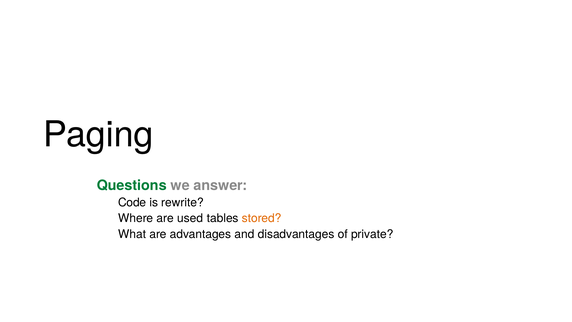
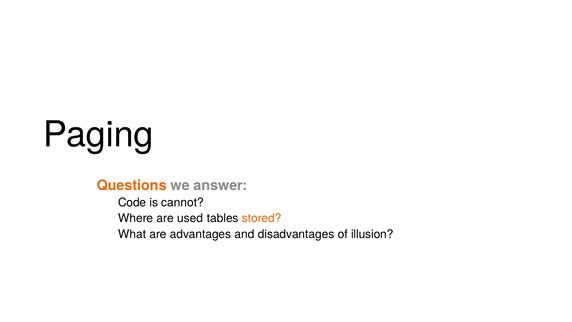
Questions colour: green -> orange
rewrite: rewrite -> cannot
private: private -> illusion
